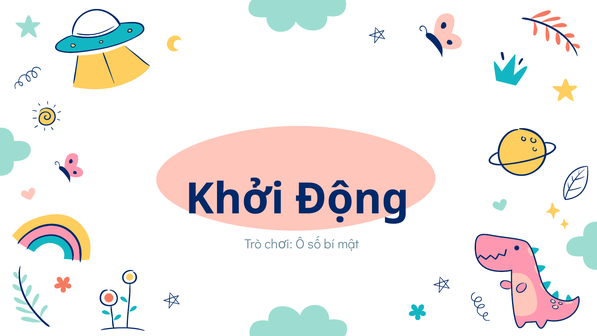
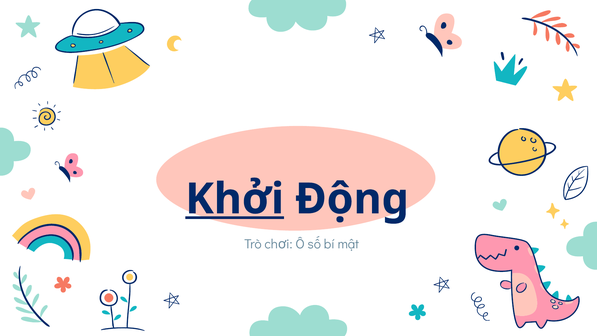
Khởi underline: none -> present
